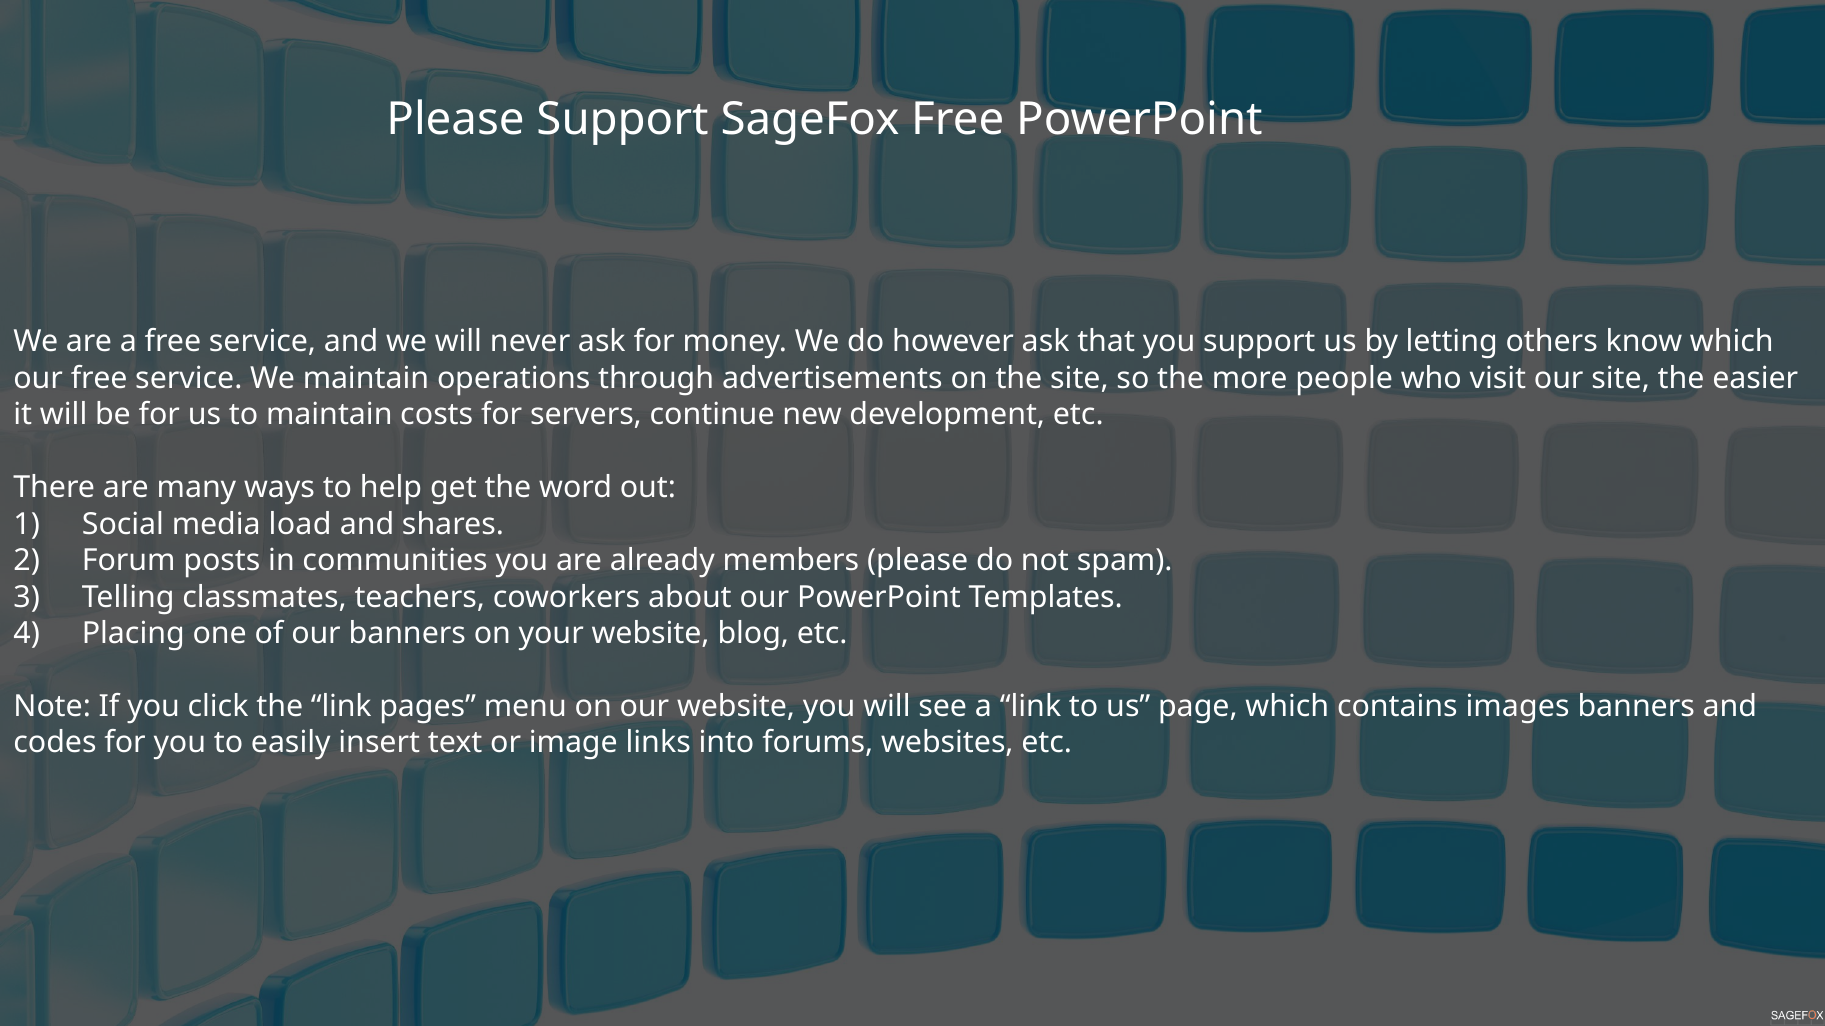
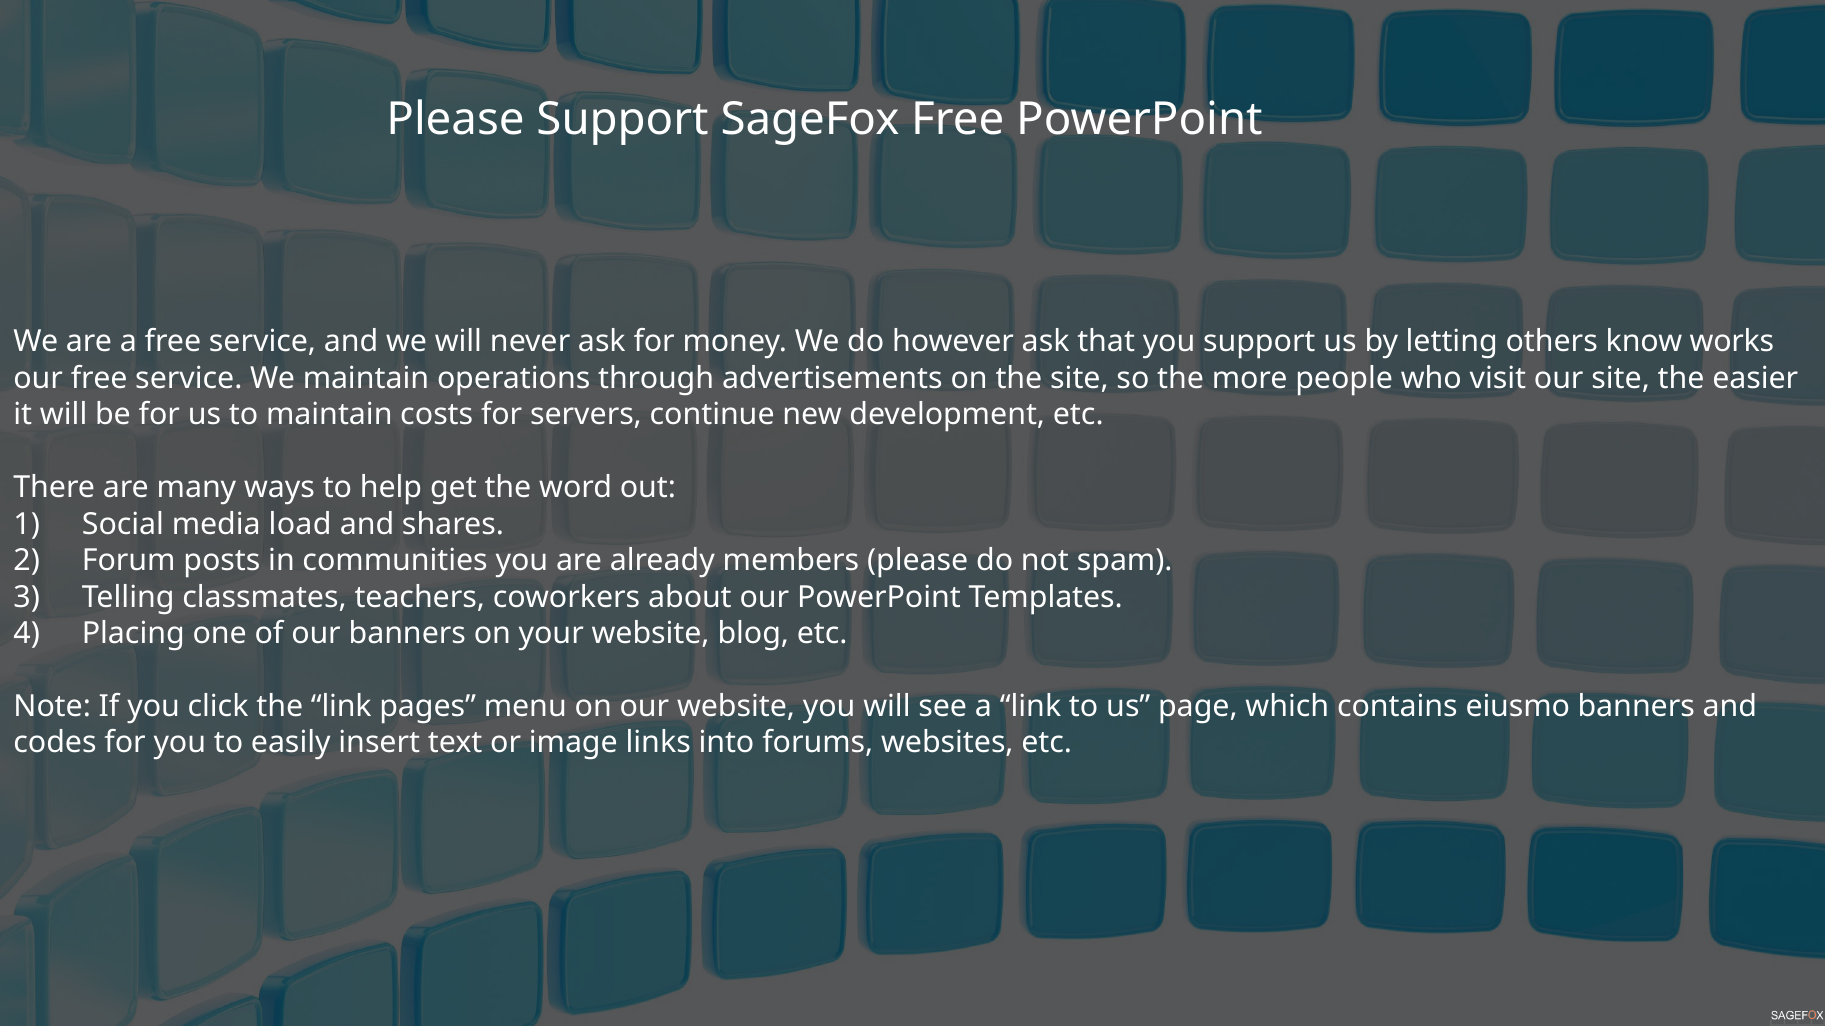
know which: which -> works
images: images -> eiusmo
